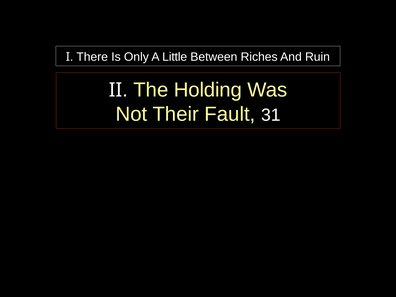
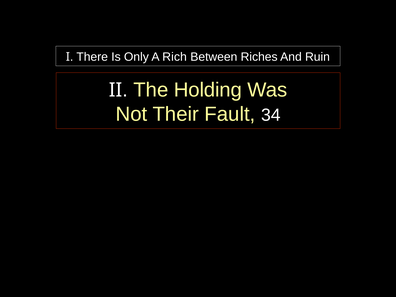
Little: Little -> Rich
31: 31 -> 34
